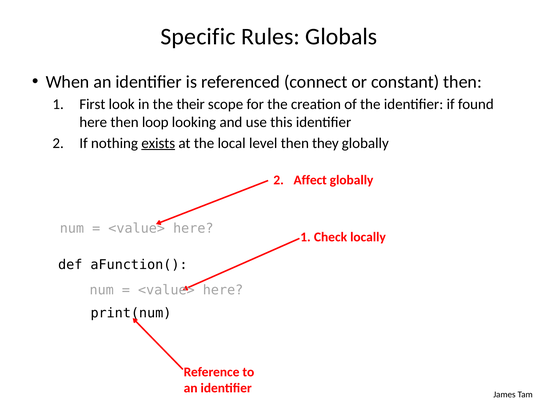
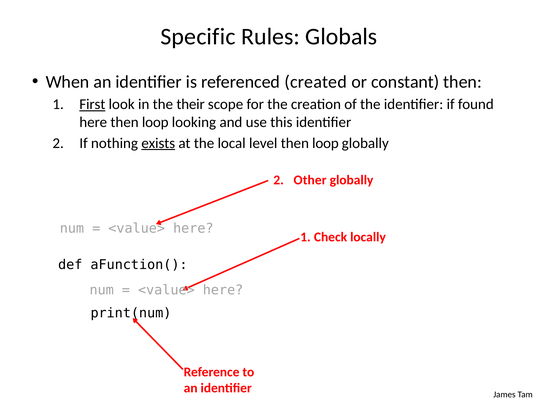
connect: connect -> created
First underline: none -> present
level then they: they -> loop
Affect: Affect -> Other
